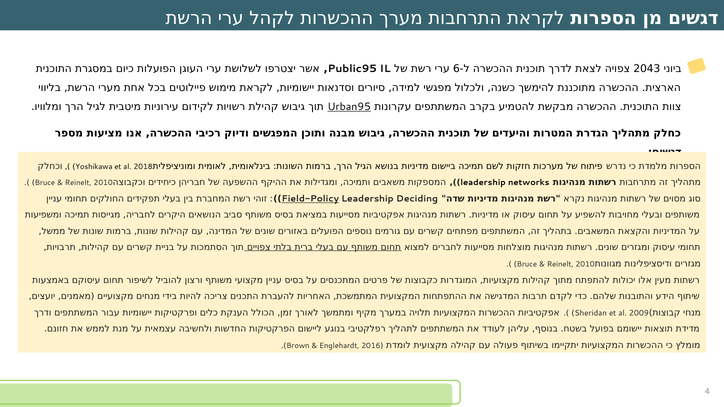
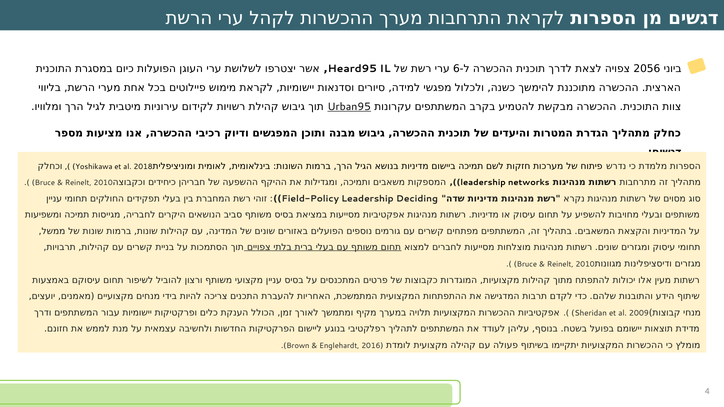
2043: 2043 -> 2056
Public95: Public95 -> Heard95
Field-Policy underline: present -> none
